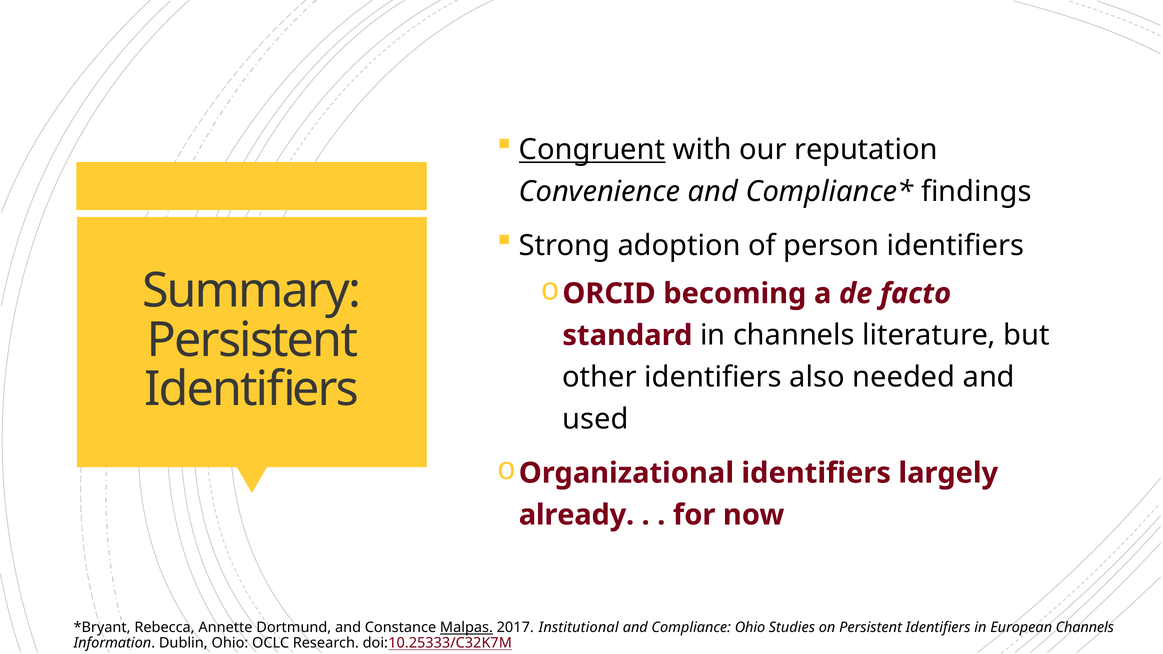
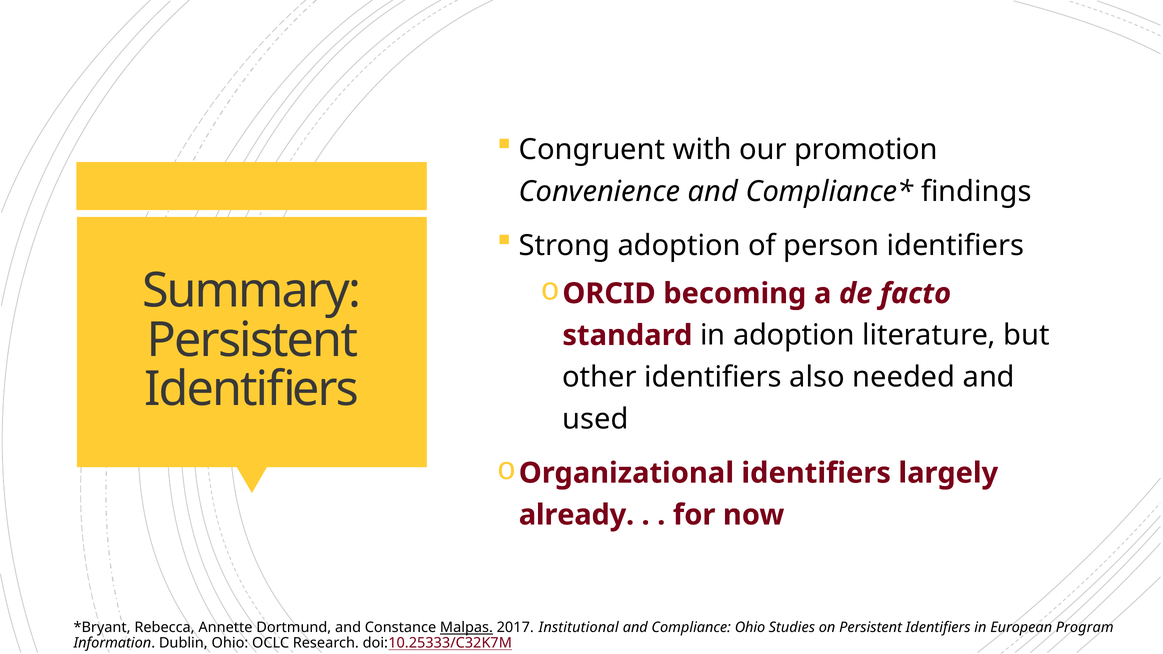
Congruent underline: present -> none
reputation: reputation -> promotion
in channels: channels -> adoption
European Channels: Channels -> Program
